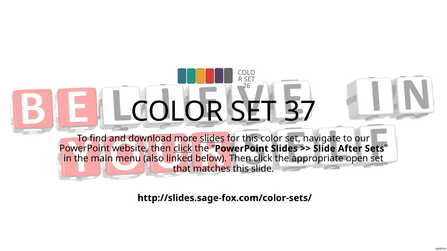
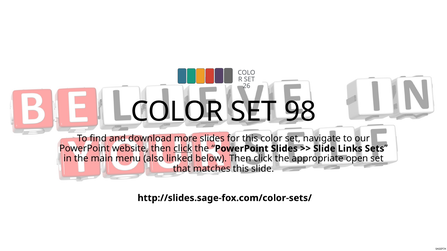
37: 37 -> 98
slides at (212, 139) underline: present -> none
After: After -> Links
